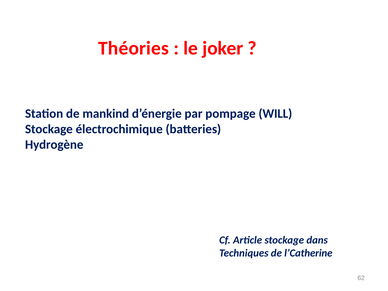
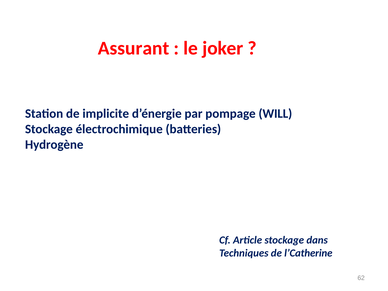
Théories: Théories -> Assurant
mankind: mankind -> implicite
